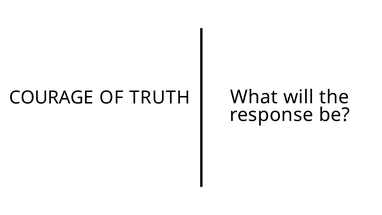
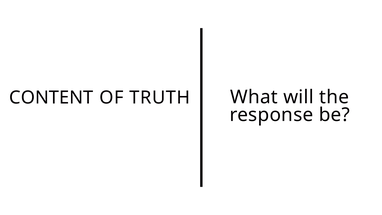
COURAGE: COURAGE -> CONTENT
